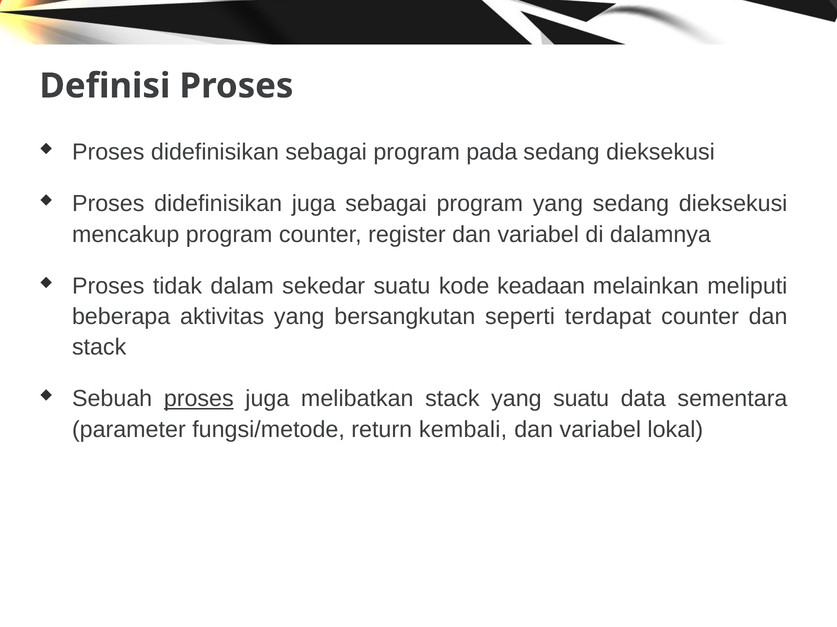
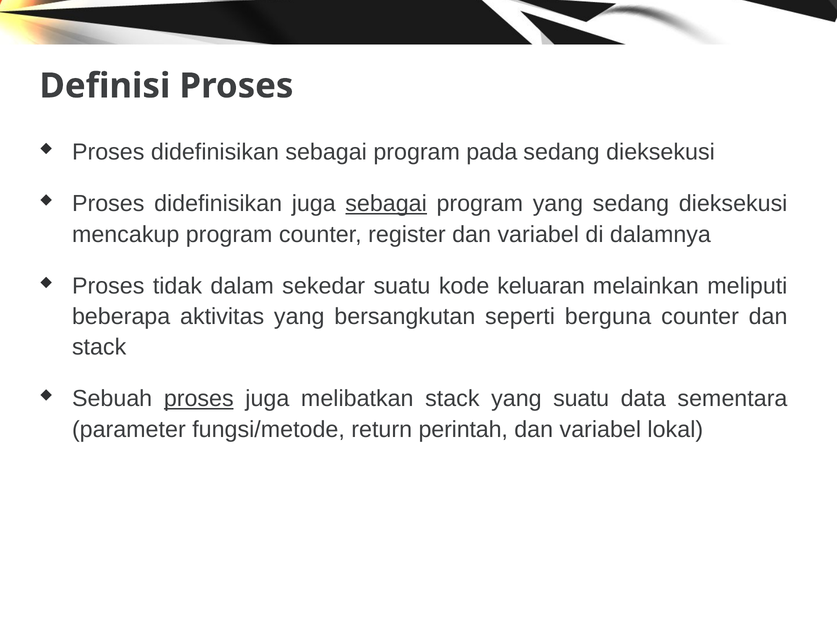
sebagai at (386, 204) underline: none -> present
keadaan: keadaan -> keluaran
terdapat: terdapat -> berguna
kembali: kembali -> perintah
